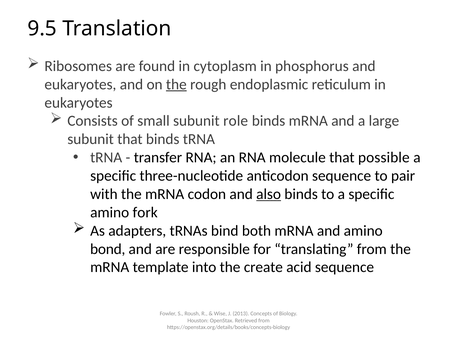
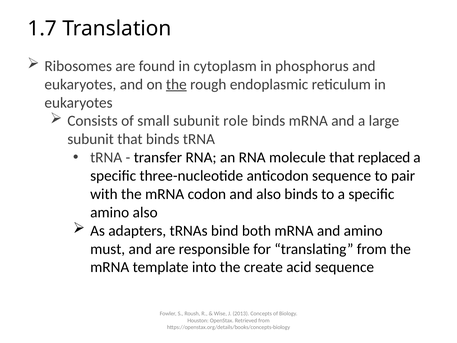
9.5: 9.5 -> 1.7
possible: possible -> replaced
also at (269, 194) underline: present -> none
amino fork: fork -> also
bond: bond -> must
